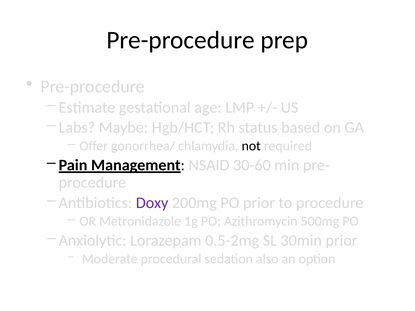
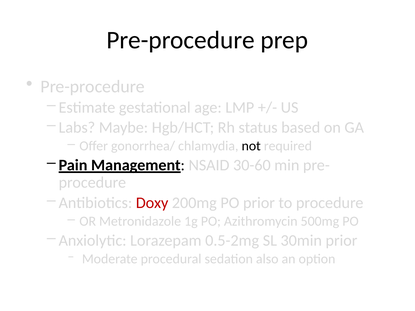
Doxy colour: purple -> red
